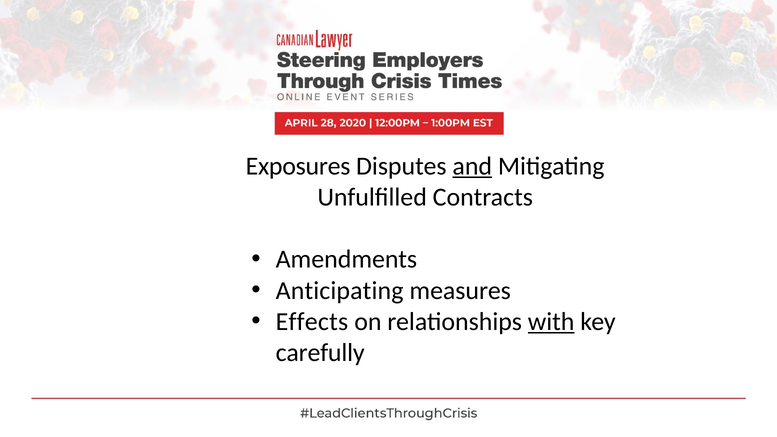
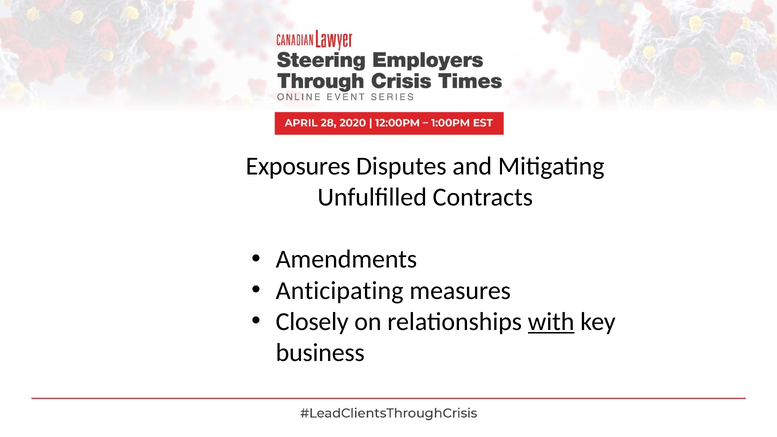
and underline: present -> none
Effects: Effects -> Closely
carefully: carefully -> business
